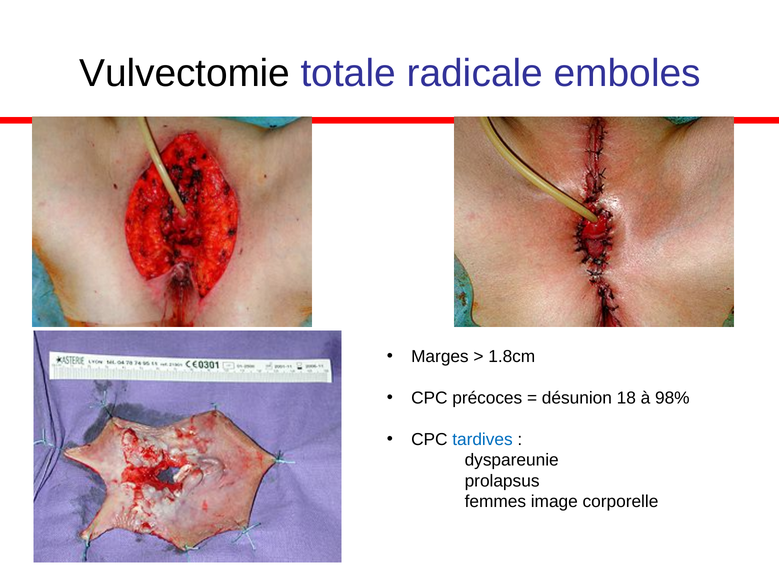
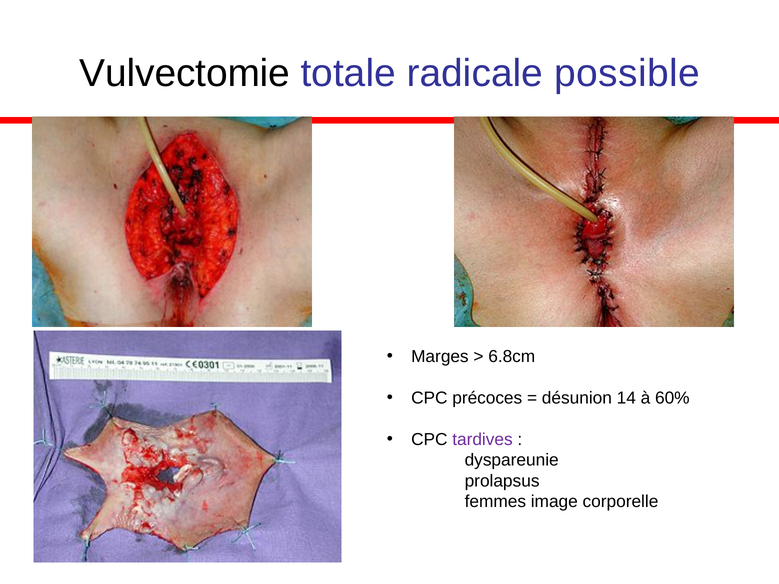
emboles: emboles -> possible
1.8cm: 1.8cm -> 6.8cm
18: 18 -> 14
98%: 98% -> 60%
tardives colour: blue -> purple
